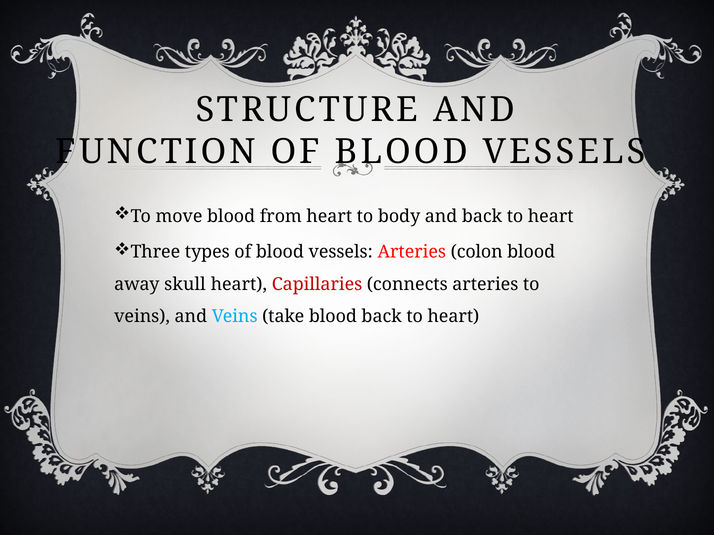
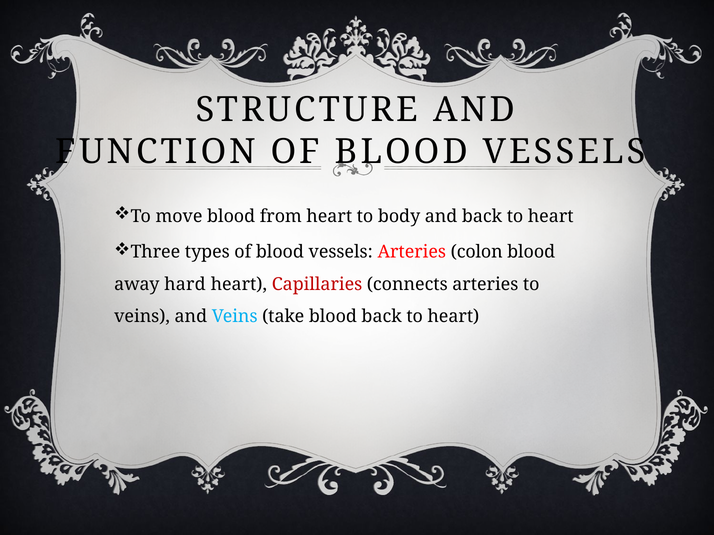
skull: skull -> hard
